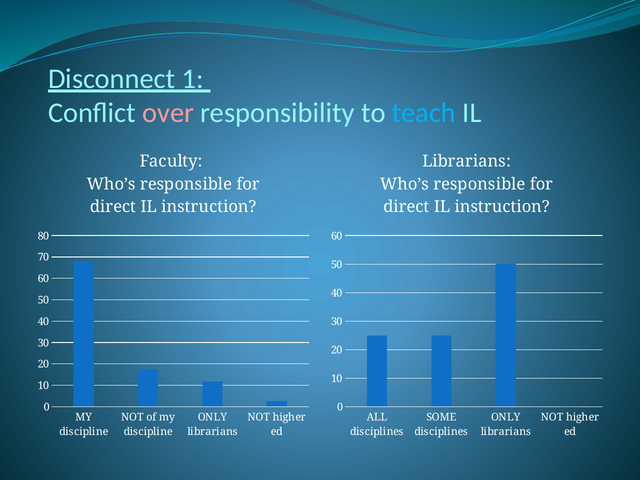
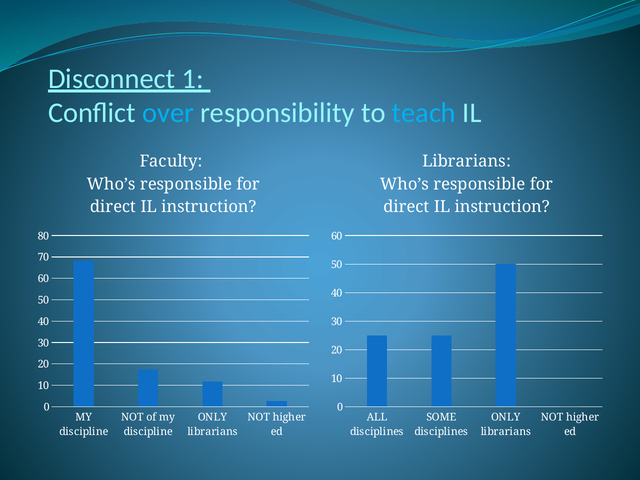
over colour: pink -> light blue
